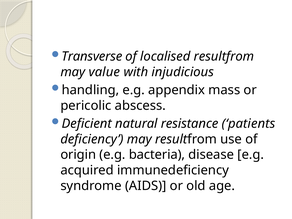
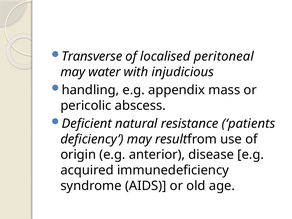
localised resultfrom: resultfrom -> peritoneal
value: value -> water
bacteria: bacteria -> anterior
